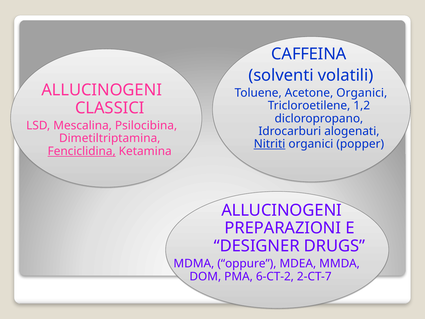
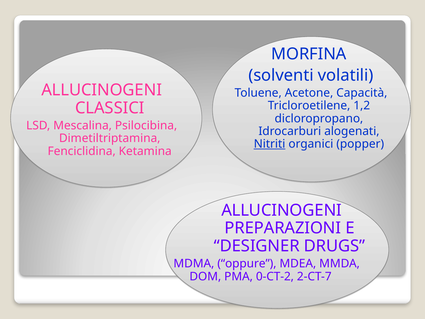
CAFFEINA: CAFFEINA -> MORFINA
Acetone Organici: Organici -> Capacità
Fenciclidina underline: present -> none
6-CT-2: 6-CT-2 -> 0-CT-2
